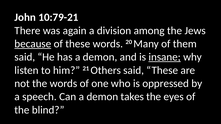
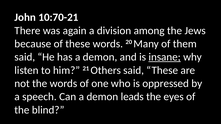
10:79-21: 10:79-21 -> 10:70-21
because underline: present -> none
takes: takes -> leads
